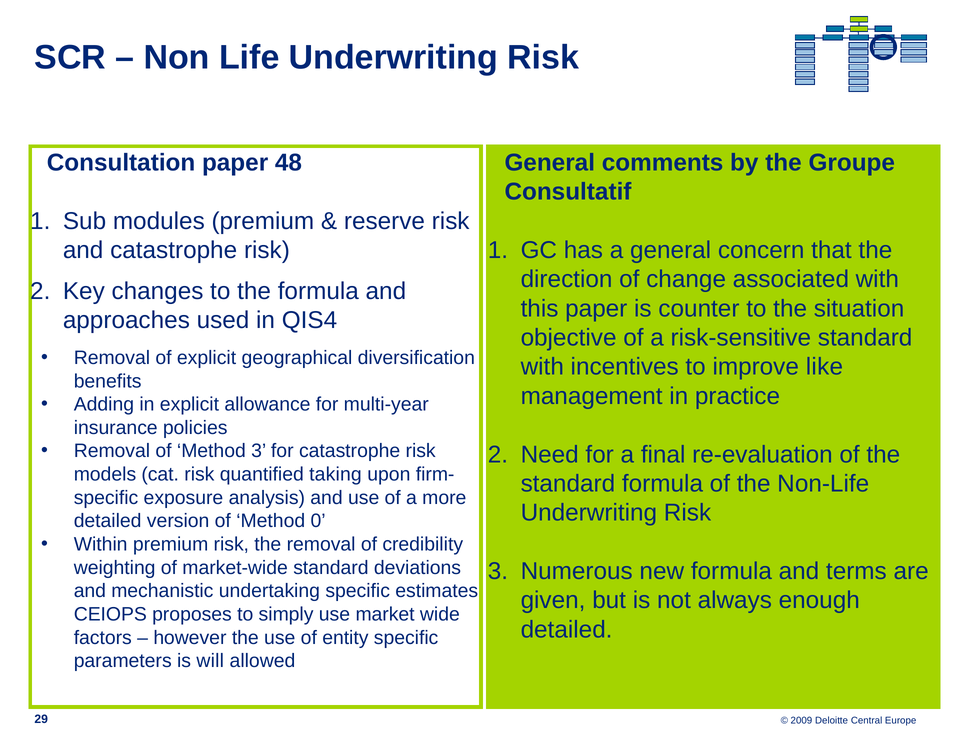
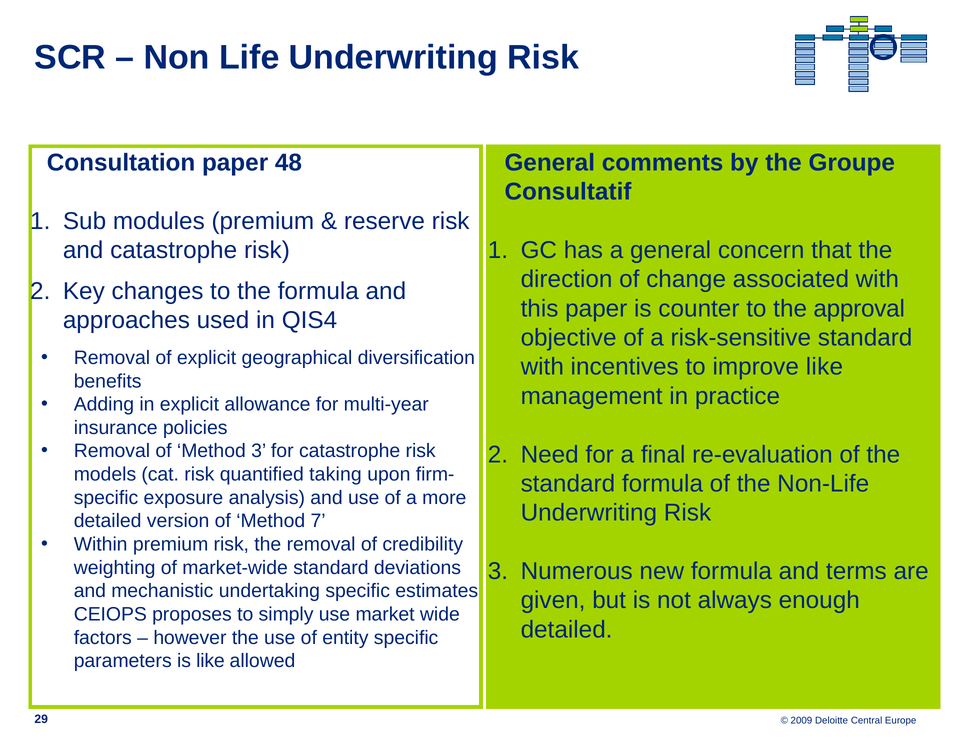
situation: situation -> approval
0: 0 -> 7
is will: will -> like
